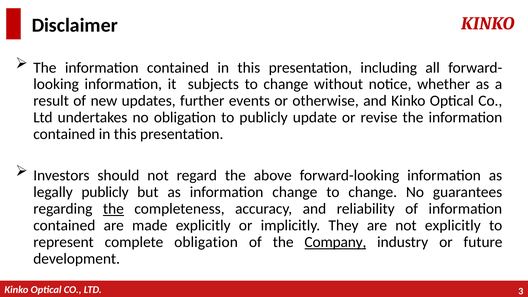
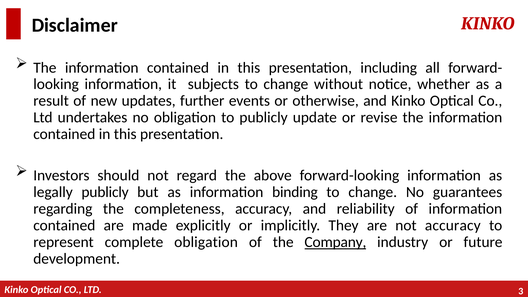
information change: change -> binding
the at (113, 209) underline: present -> none
not explicitly: explicitly -> accuracy
